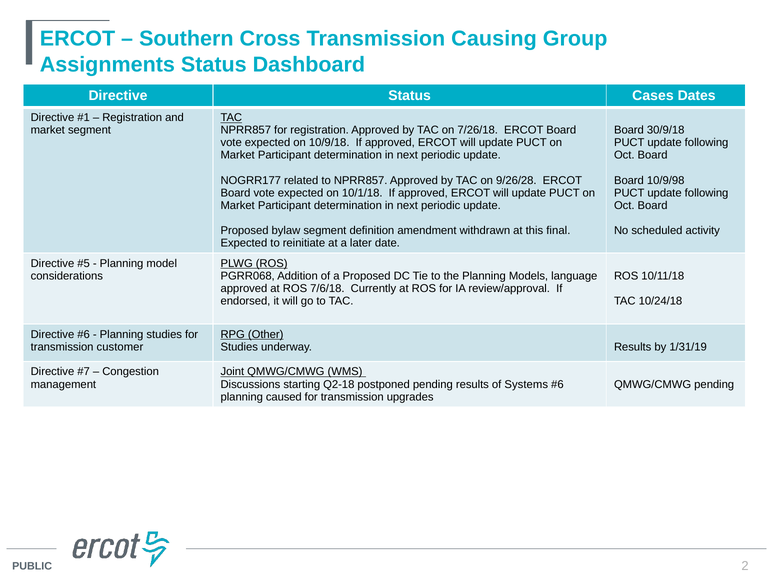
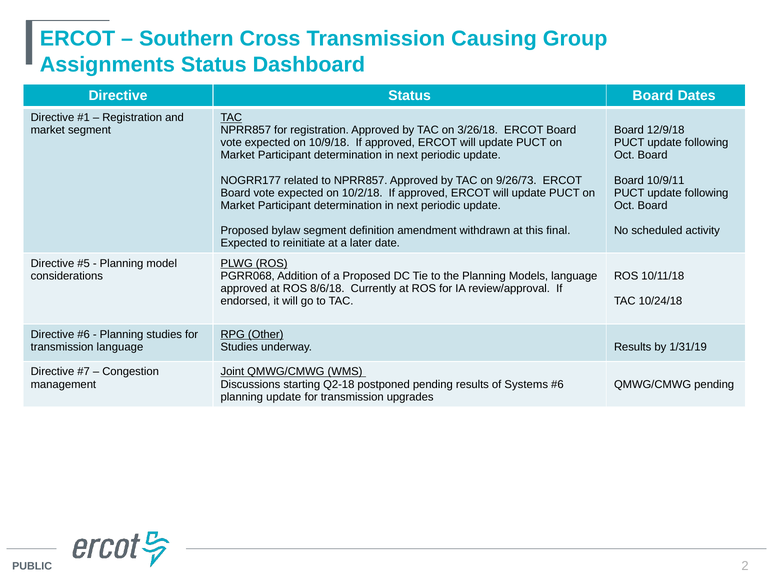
Status Cases: Cases -> Board
7/26/18: 7/26/18 -> 3/26/18
30/9/18: 30/9/18 -> 12/9/18
9/26/28: 9/26/28 -> 9/26/73
10/9/98: 10/9/98 -> 10/9/11
10/1/18: 10/1/18 -> 10/2/18
7/6/18: 7/6/18 -> 8/6/18
transmission customer: customer -> language
planning caused: caused -> update
